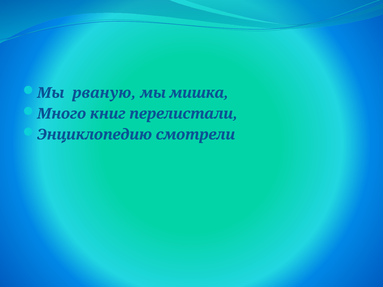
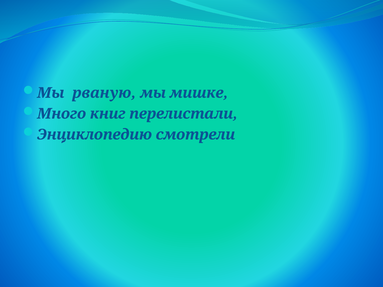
мишка: мишка -> мишке
